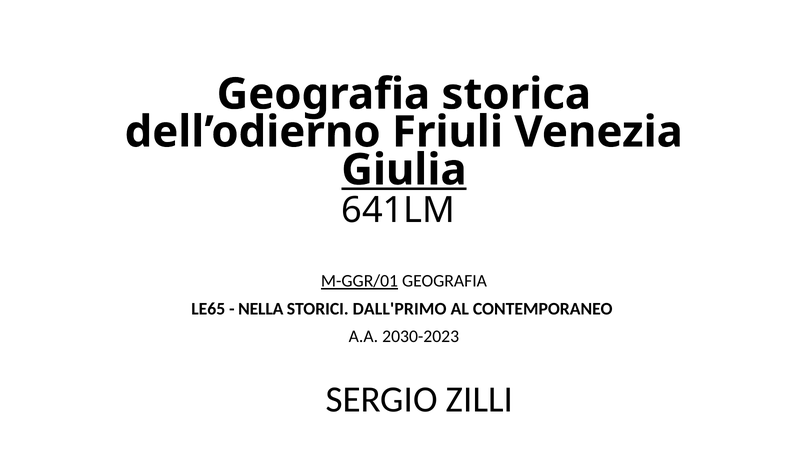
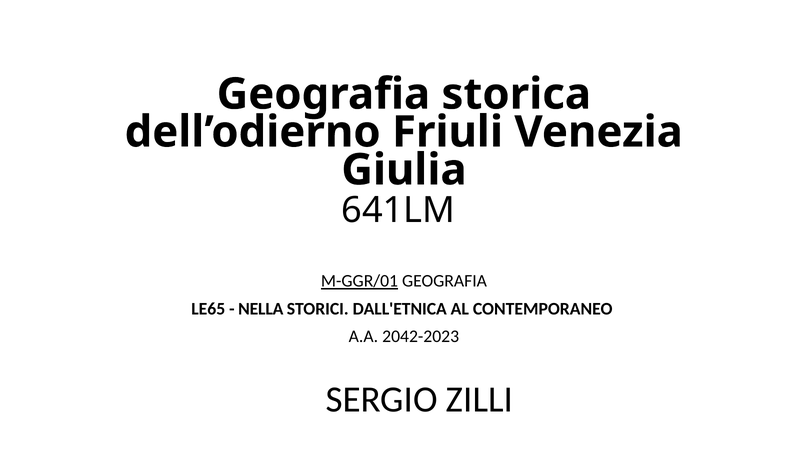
Giulia underline: present -> none
DALL'PRIMO: DALL'PRIMO -> DALL'ETNICA
2030-2023: 2030-2023 -> 2042-2023
